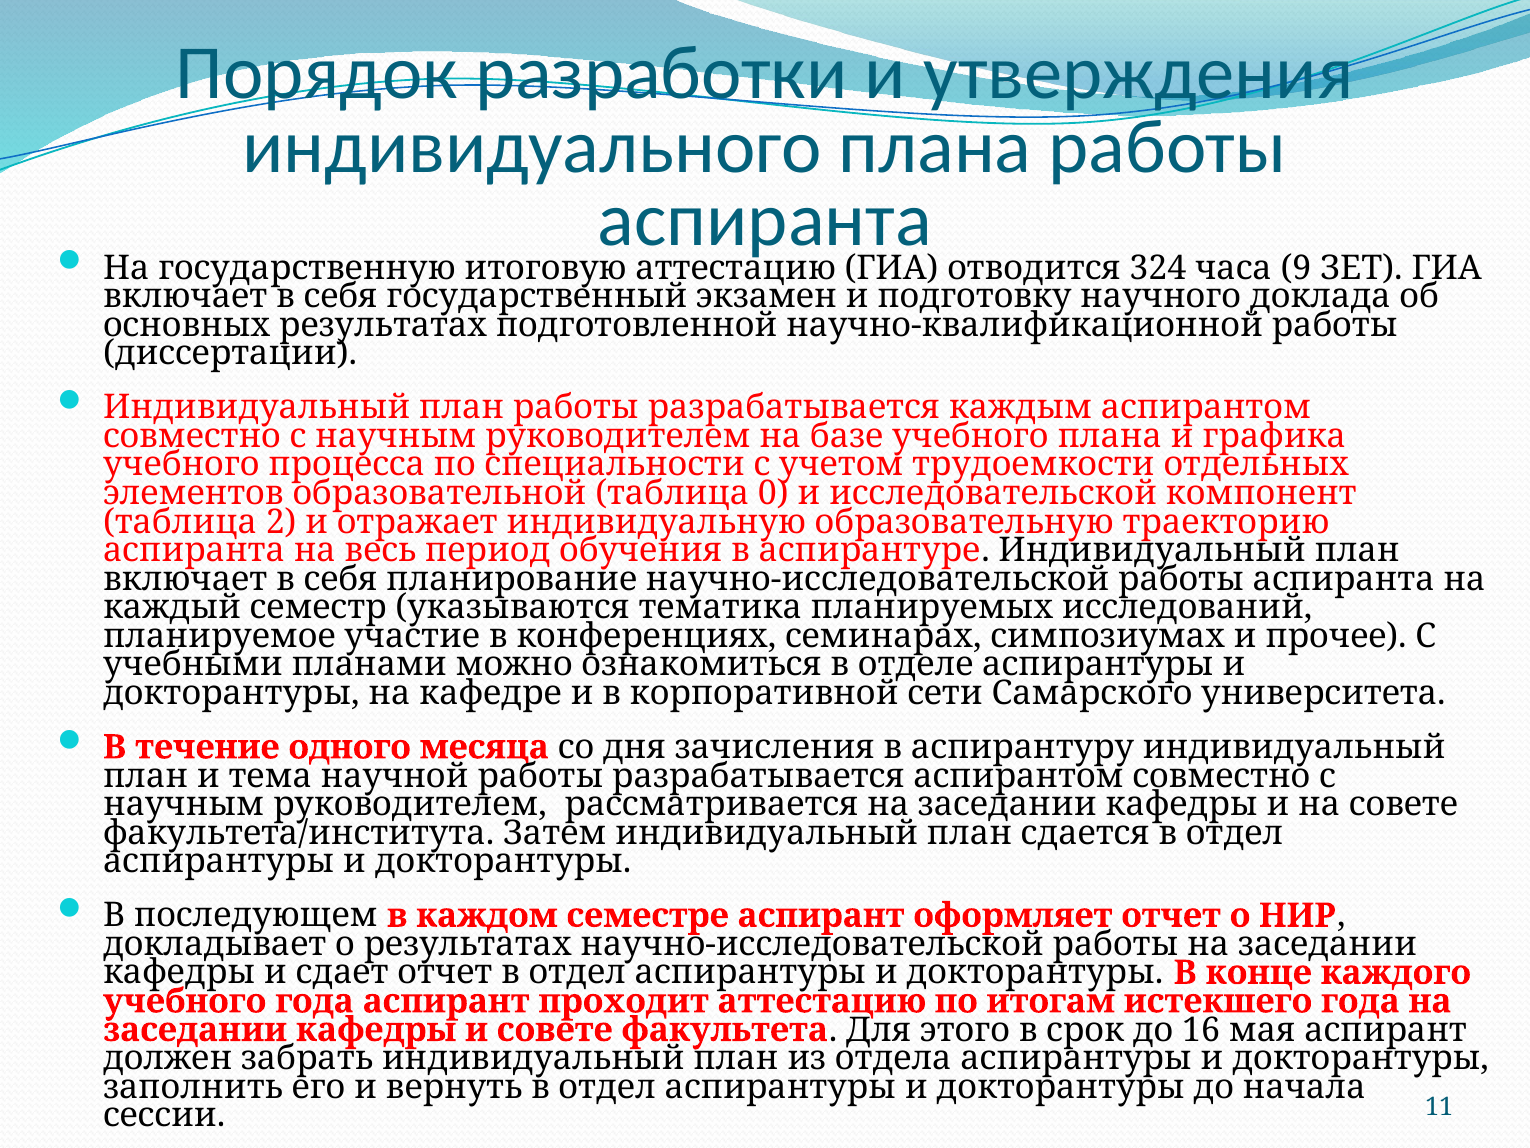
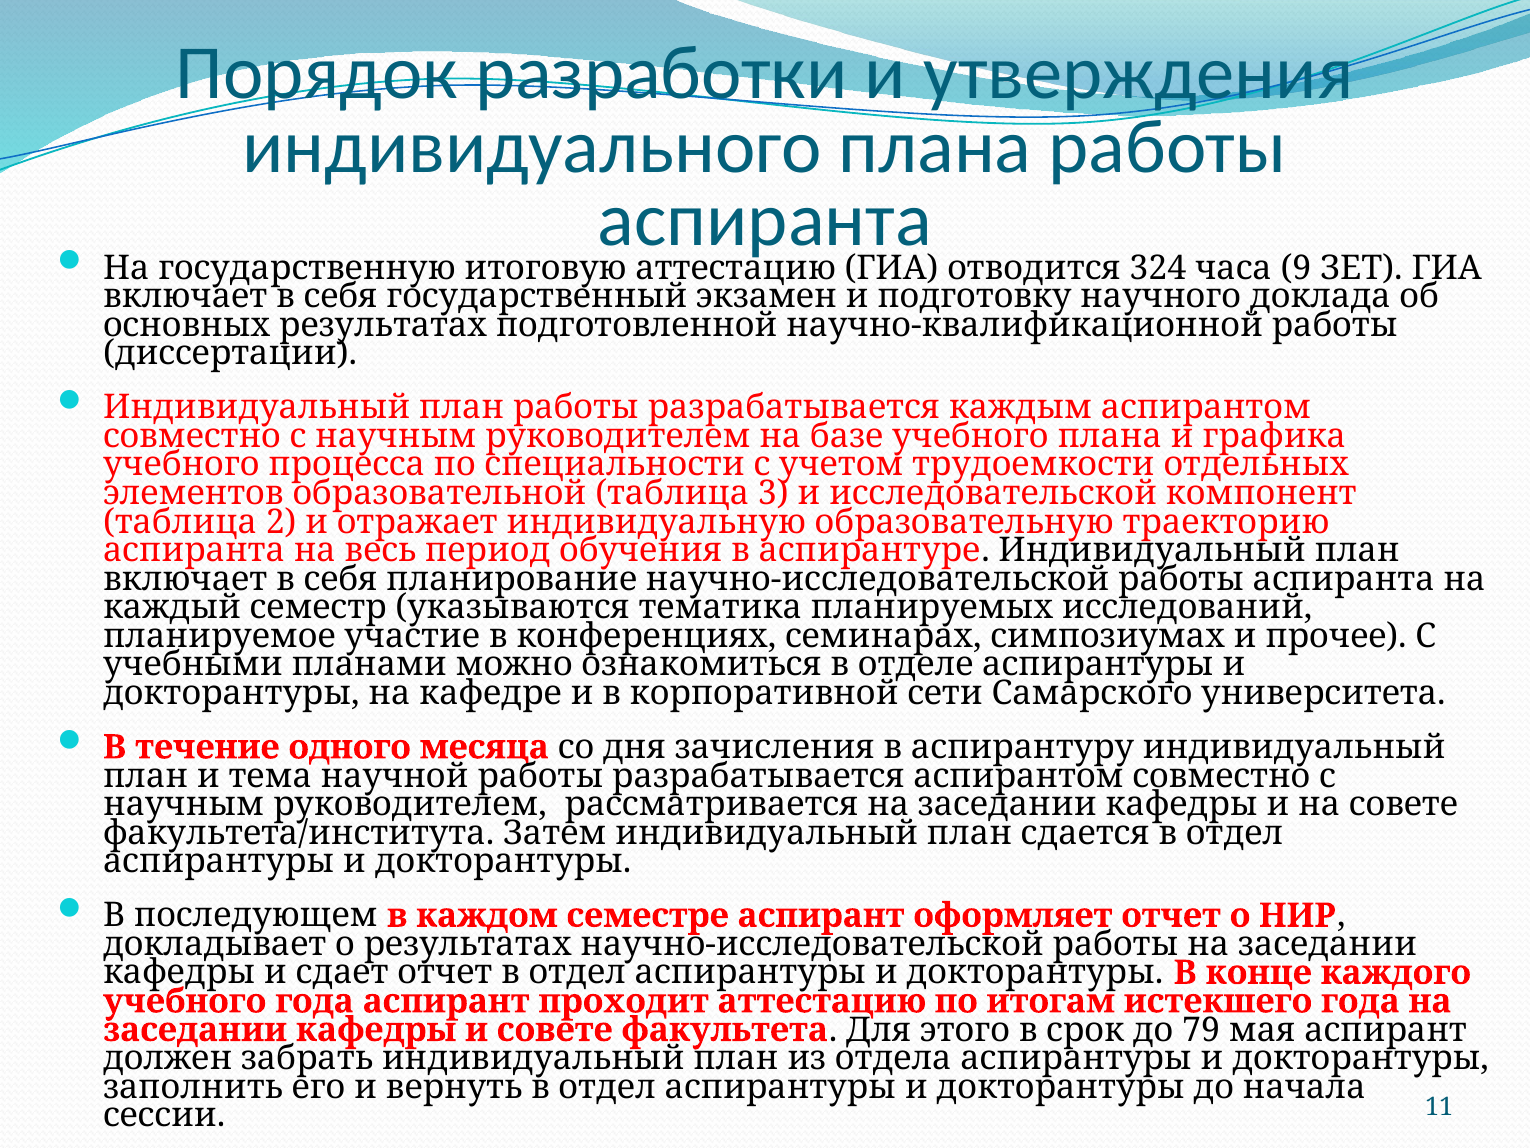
0: 0 -> 3
16: 16 -> 79
